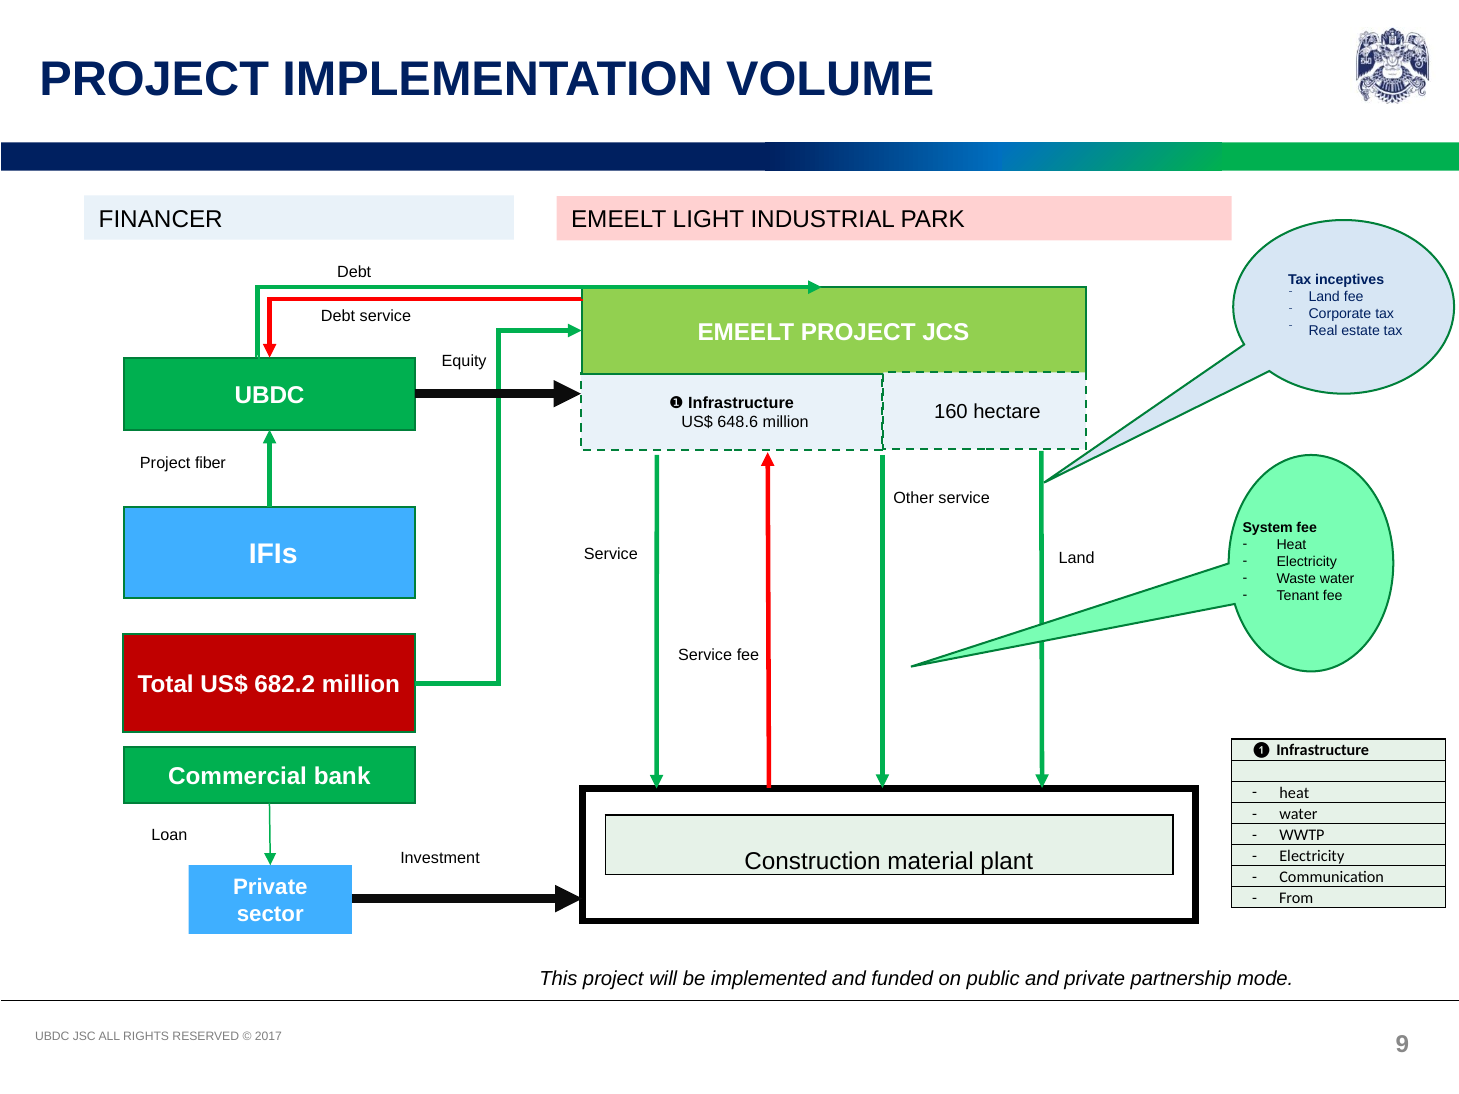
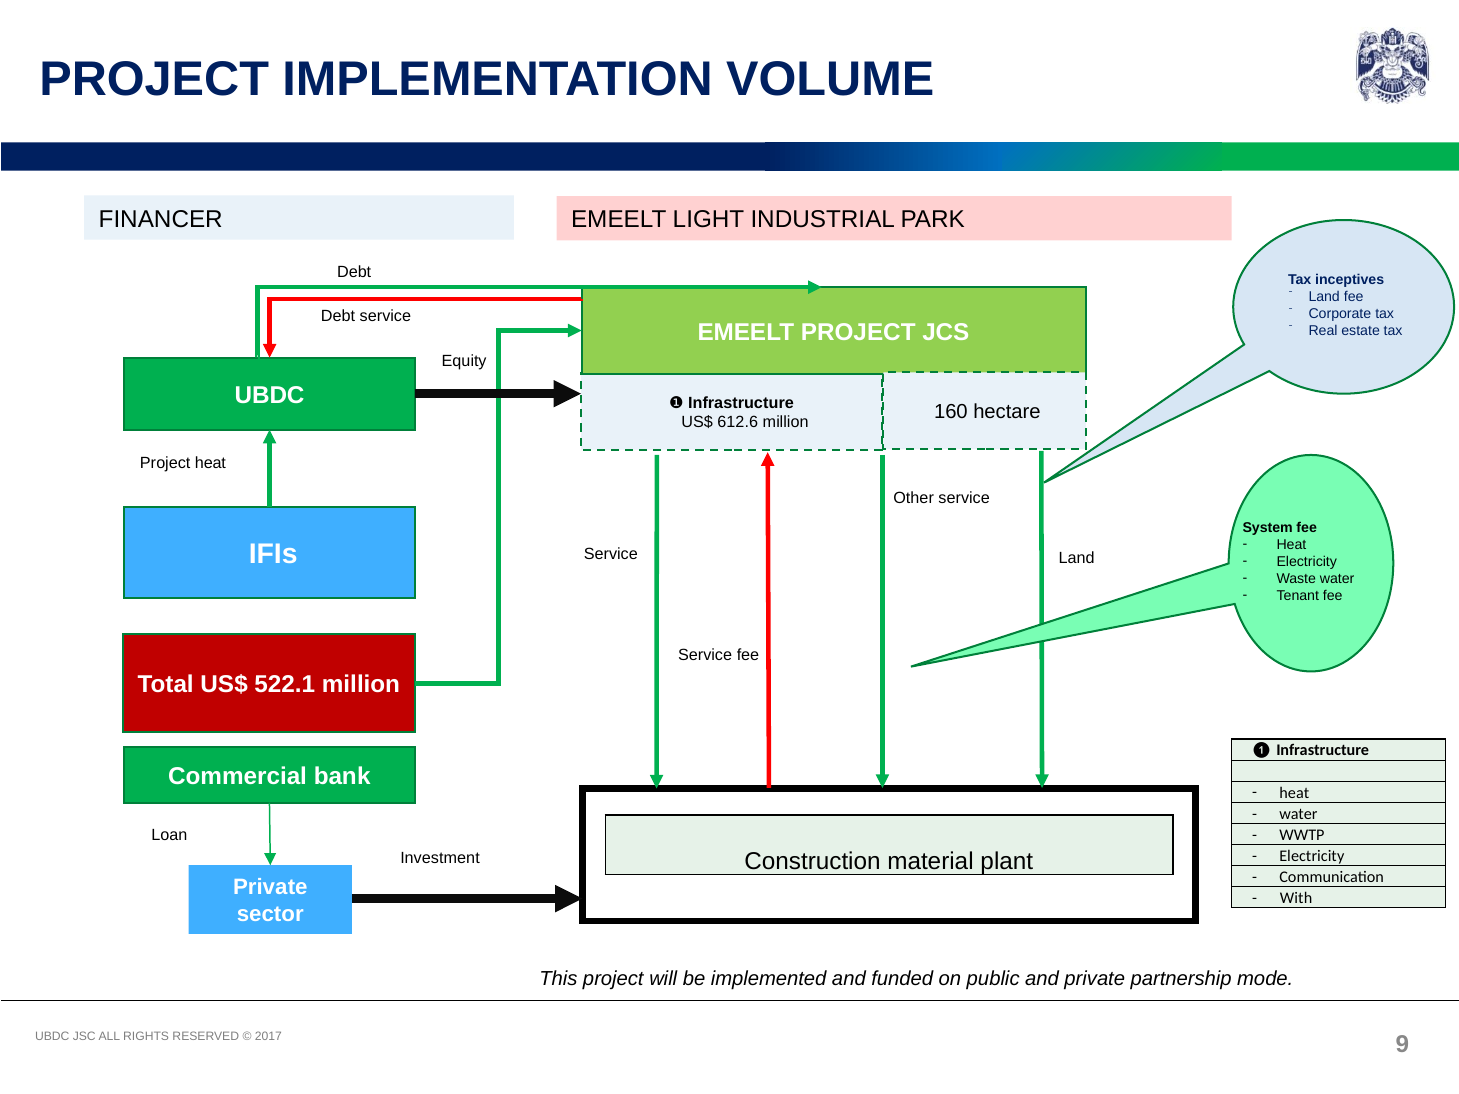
648.6: 648.6 -> 612.6
Project fiber: fiber -> heat
682.2: 682.2 -> 522.1
From: From -> With
